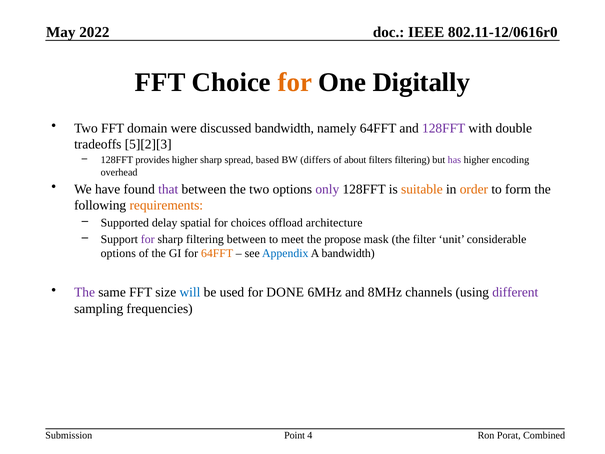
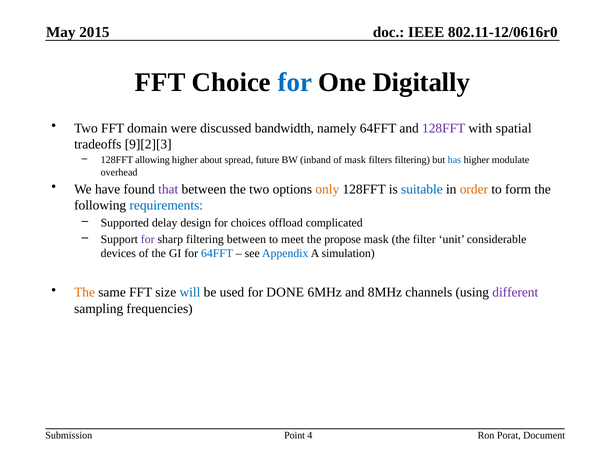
2022: 2022 -> 2015
for at (295, 83) colour: orange -> blue
double: double -> spatial
5][2][3: 5][2][3 -> 9][2][3
provides: provides -> allowing
higher sharp: sharp -> about
based: based -> future
differs: differs -> inband
of about: about -> mask
has colour: purple -> blue
encoding: encoding -> modulate
only colour: purple -> orange
suitable colour: orange -> blue
requirements colour: orange -> blue
spatial: spatial -> design
architecture: architecture -> complicated
options at (118, 253): options -> devices
64FFT at (217, 253) colour: orange -> blue
A bandwidth: bandwidth -> simulation
The at (85, 292) colour: purple -> orange
Combined: Combined -> Document
